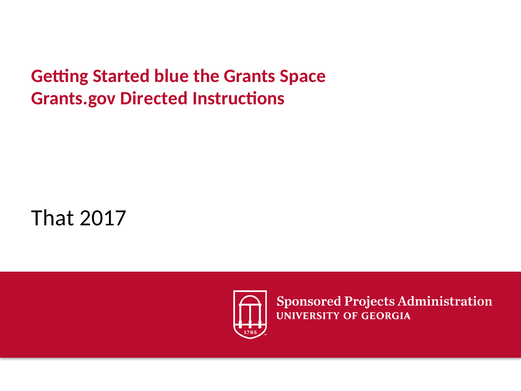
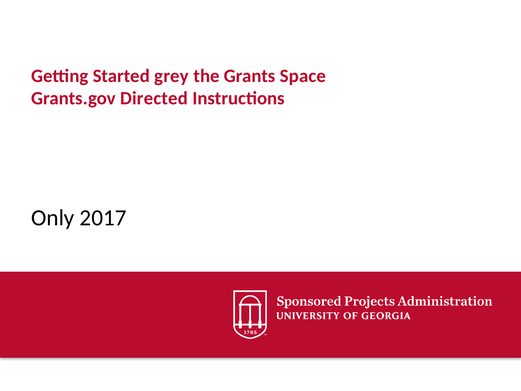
blue: blue -> grey
That: That -> Only
